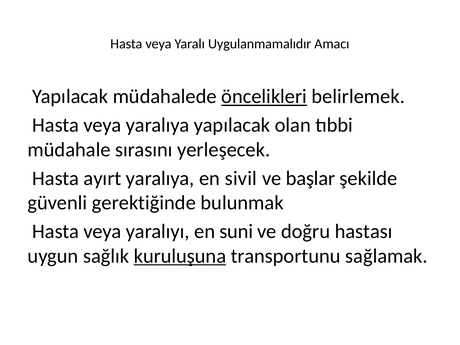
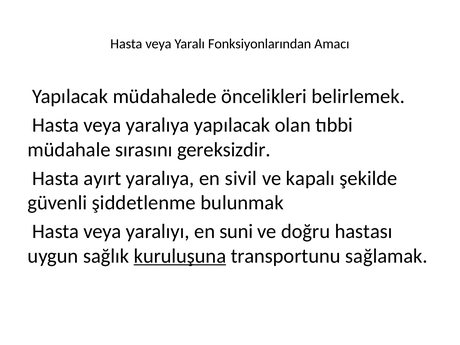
Uygulanmamalıdır: Uygulanmamalıdır -> Fonksiyonlarından
öncelikleri underline: present -> none
yerleşecek: yerleşecek -> gereksizdir
başlar: başlar -> kapalı
gerektiğinde: gerektiğinde -> şiddetlenme
